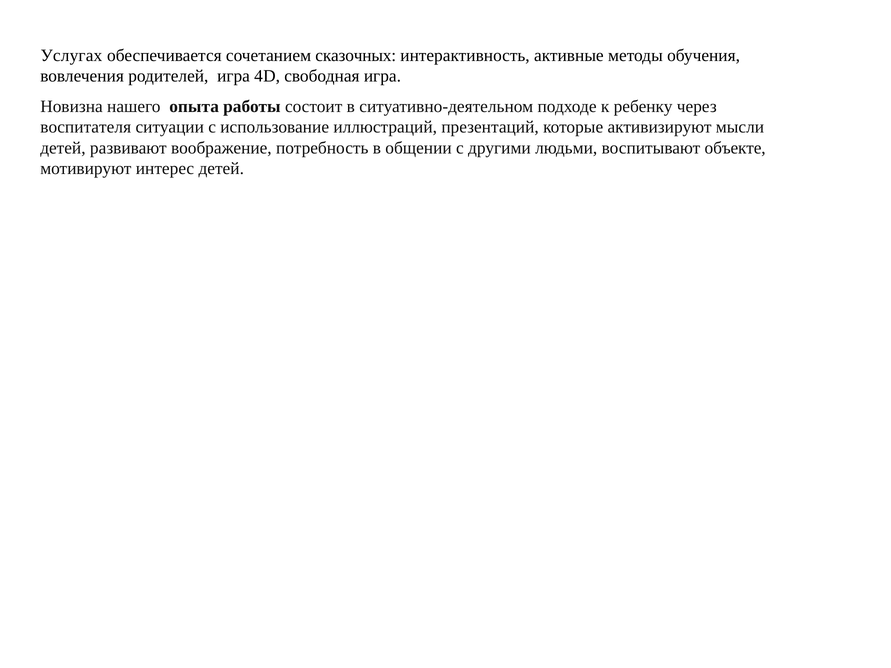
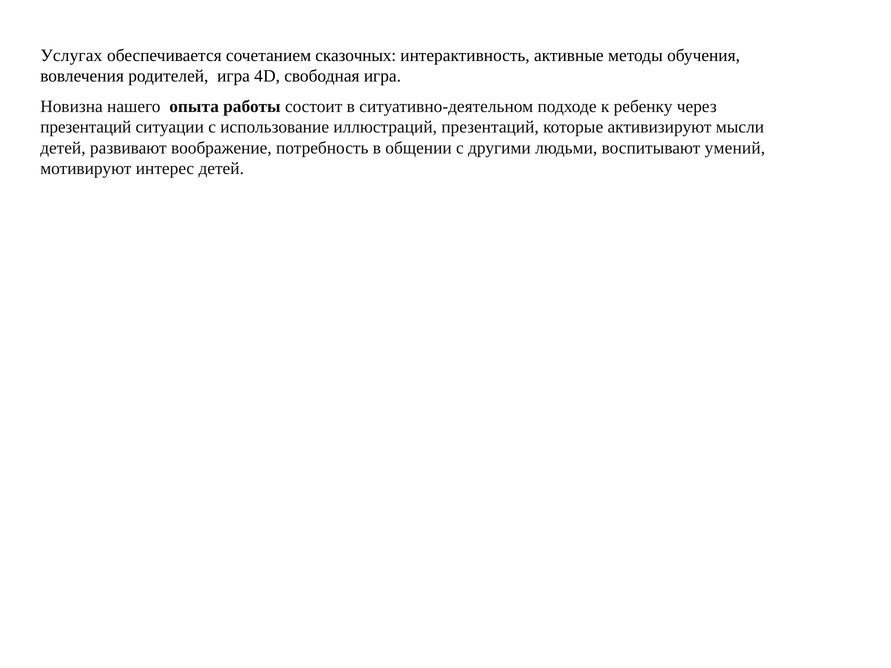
воспитателя at (86, 127): воспитателя -> презентаций
объекте: объекте -> умений
